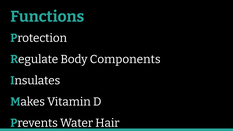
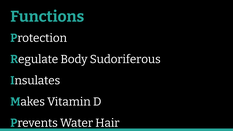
Components: Components -> Sudoriferous
